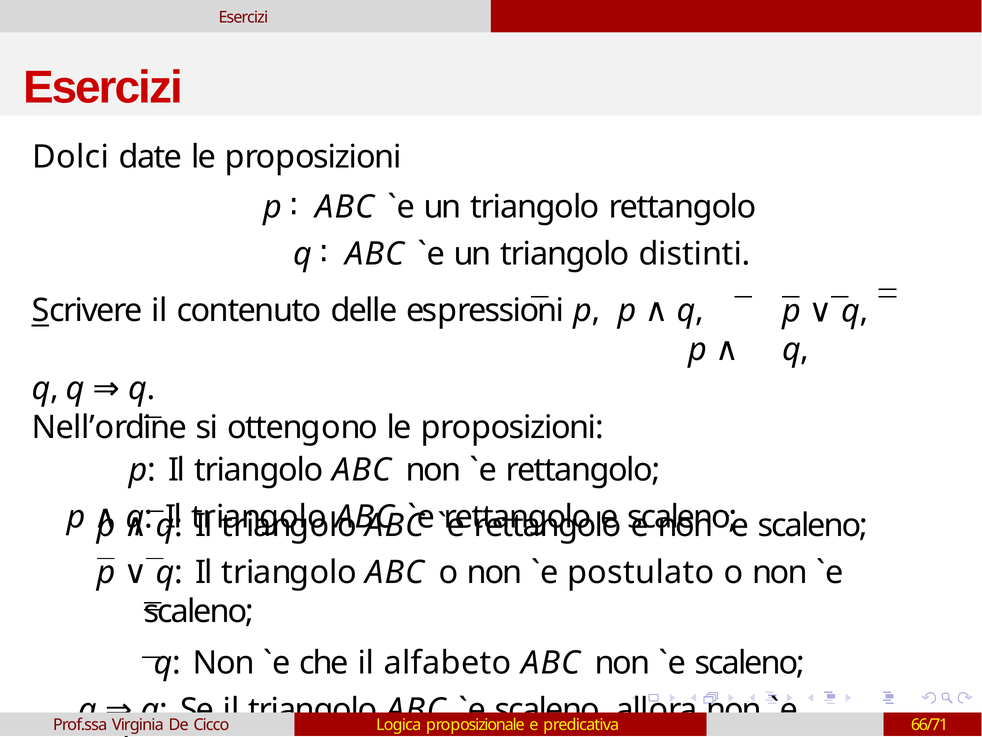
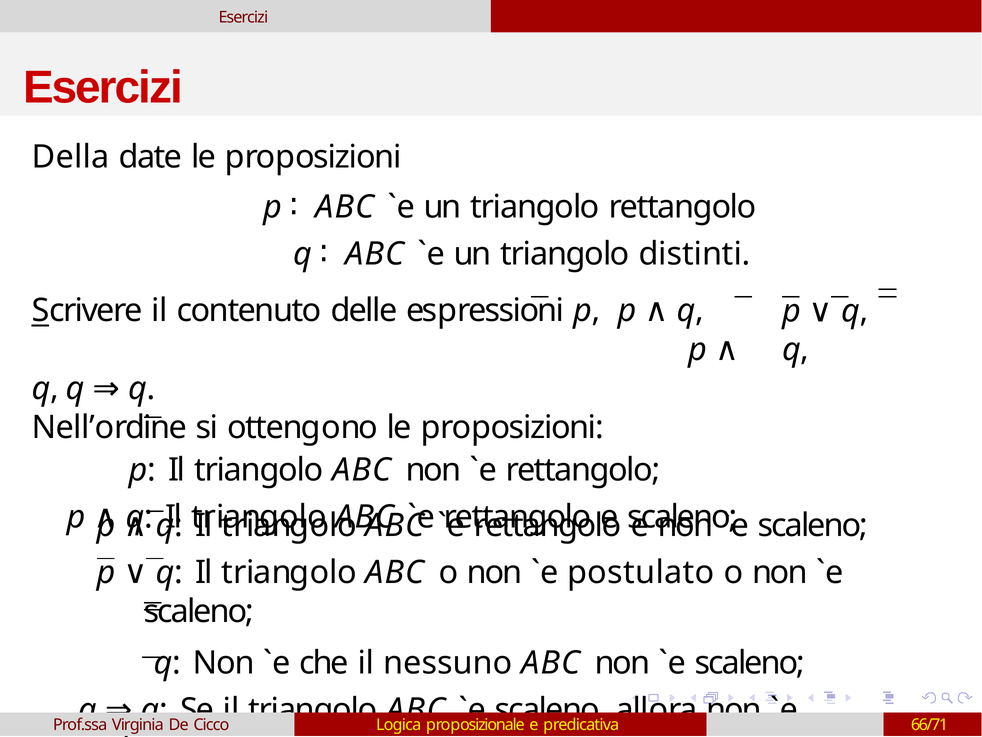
Dolci: Dolci -> Della
alfabeto: alfabeto -> nessuno
